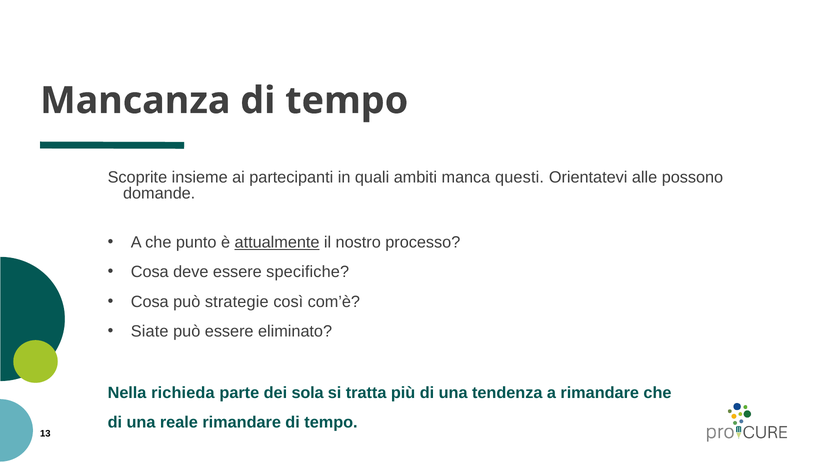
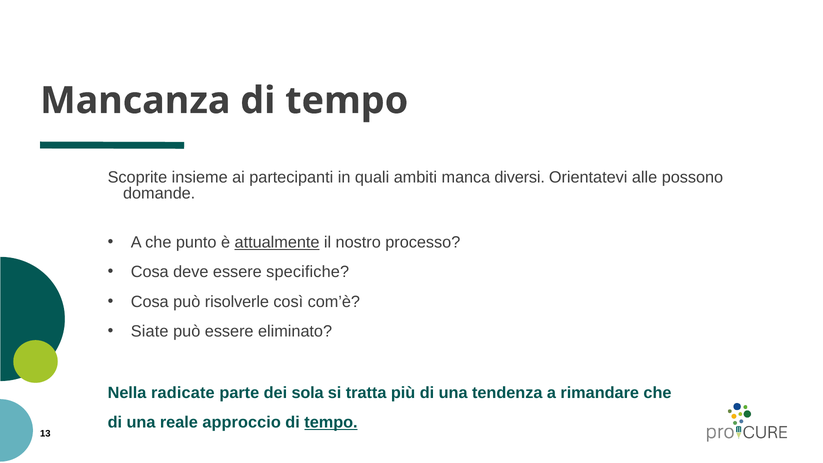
questi: questi -> diversi
strategie: strategie -> risolverle
richieda: richieda -> radicate
reale rimandare: rimandare -> approccio
tempo at (331, 422) underline: none -> present
